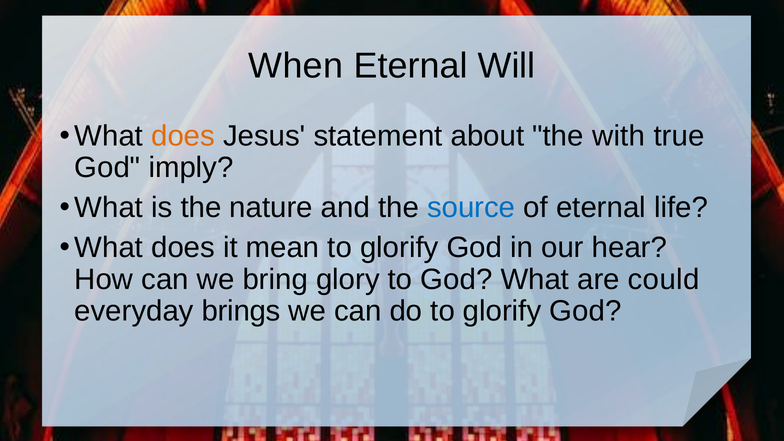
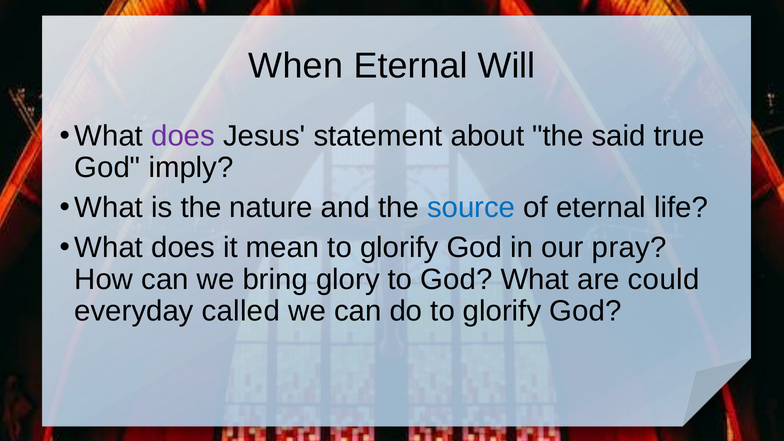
does at (183, 136) colour: orange -> purple
with: with -> said
hear: hear -> pray
brings: brings -> called
